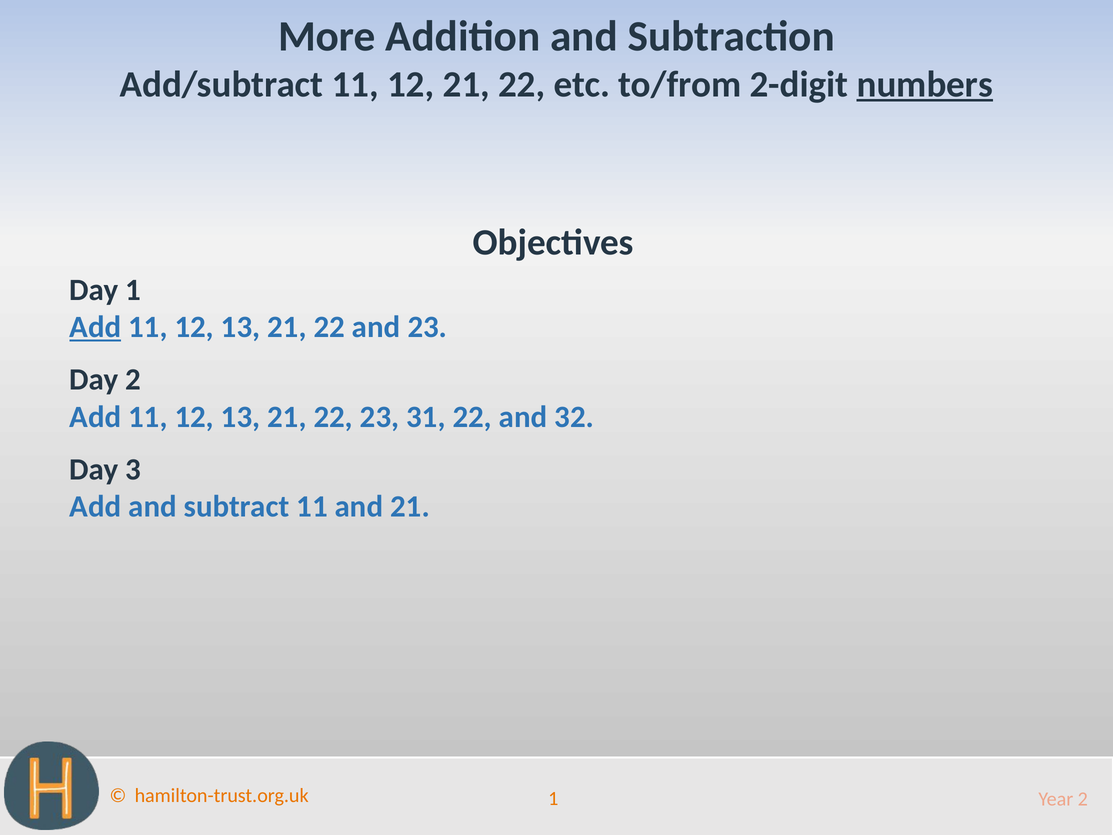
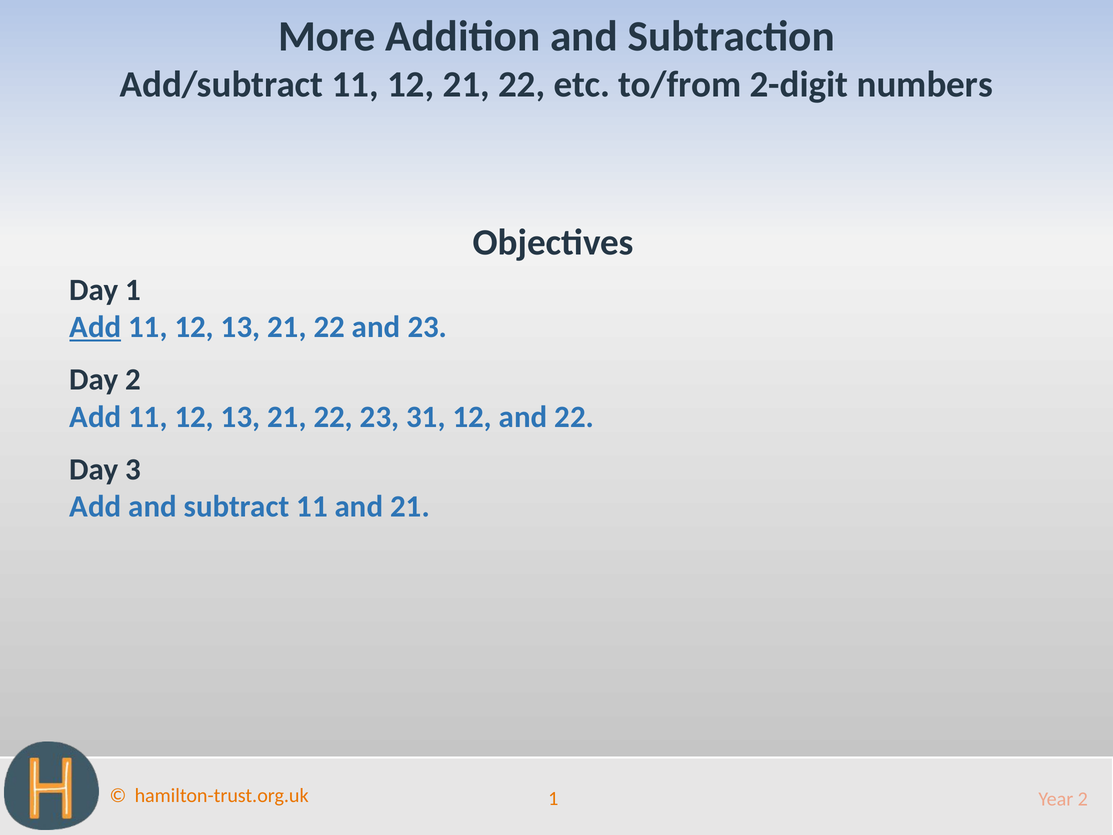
numbers underline: present -> none
31 22: 22 -> 12
and 32: 32 -> 22
